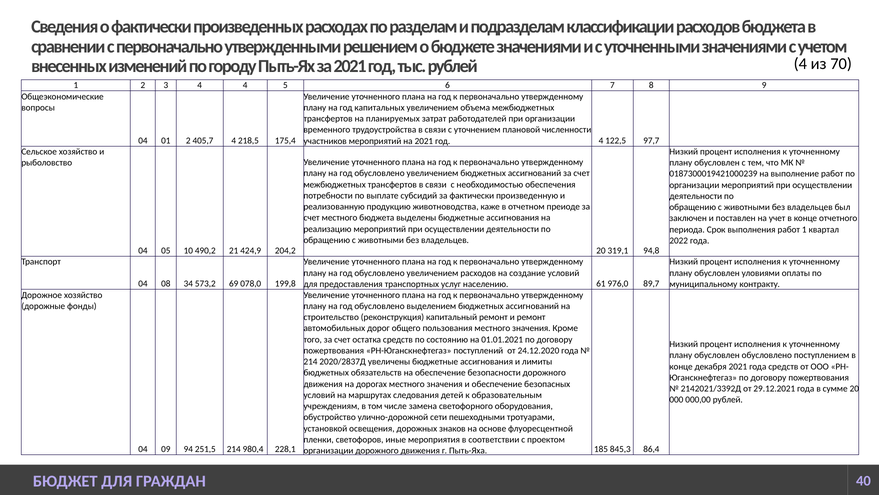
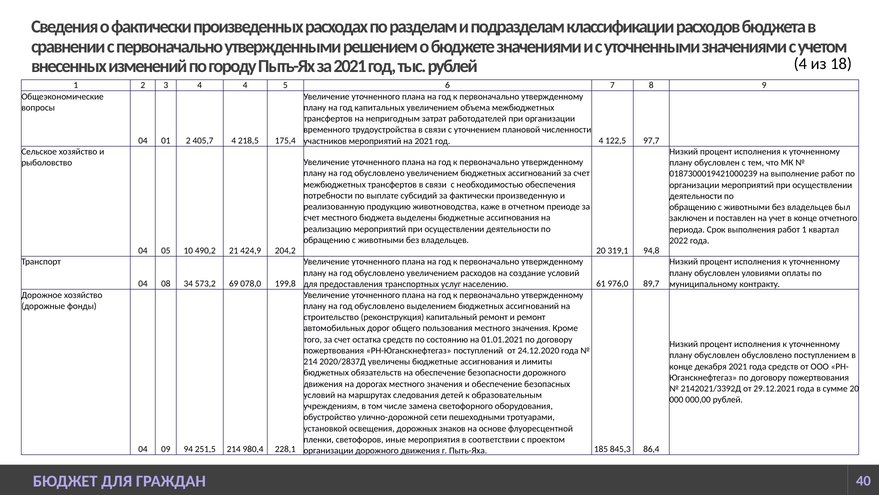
70: 70 -> 18
планируемых: планируемых -> непригодным
